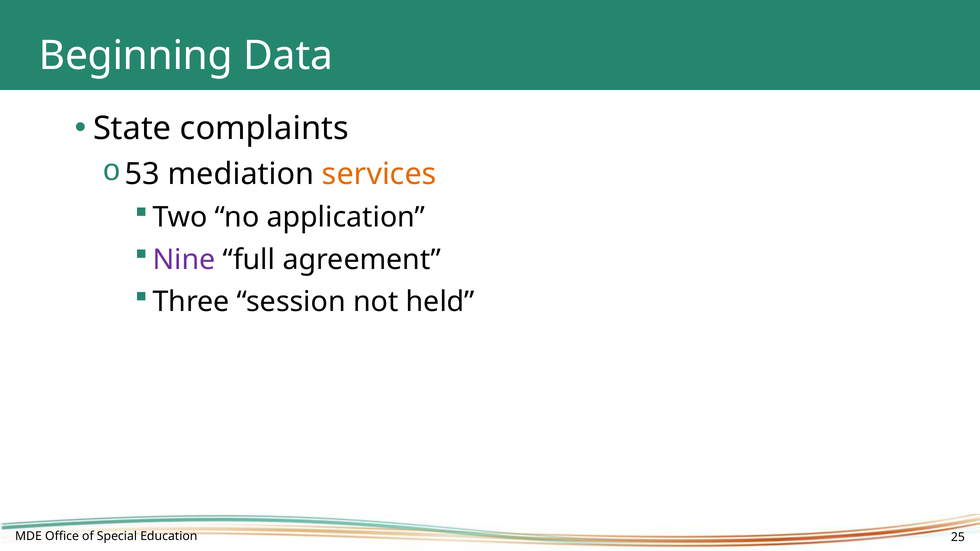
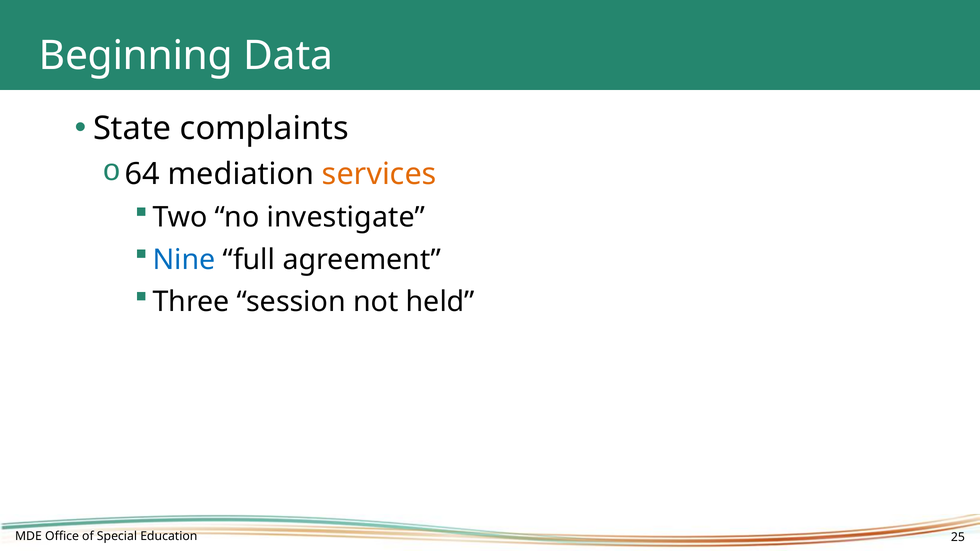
53: 53 -> 64
application: application -> investigate
Nine colour: purple -> blue
